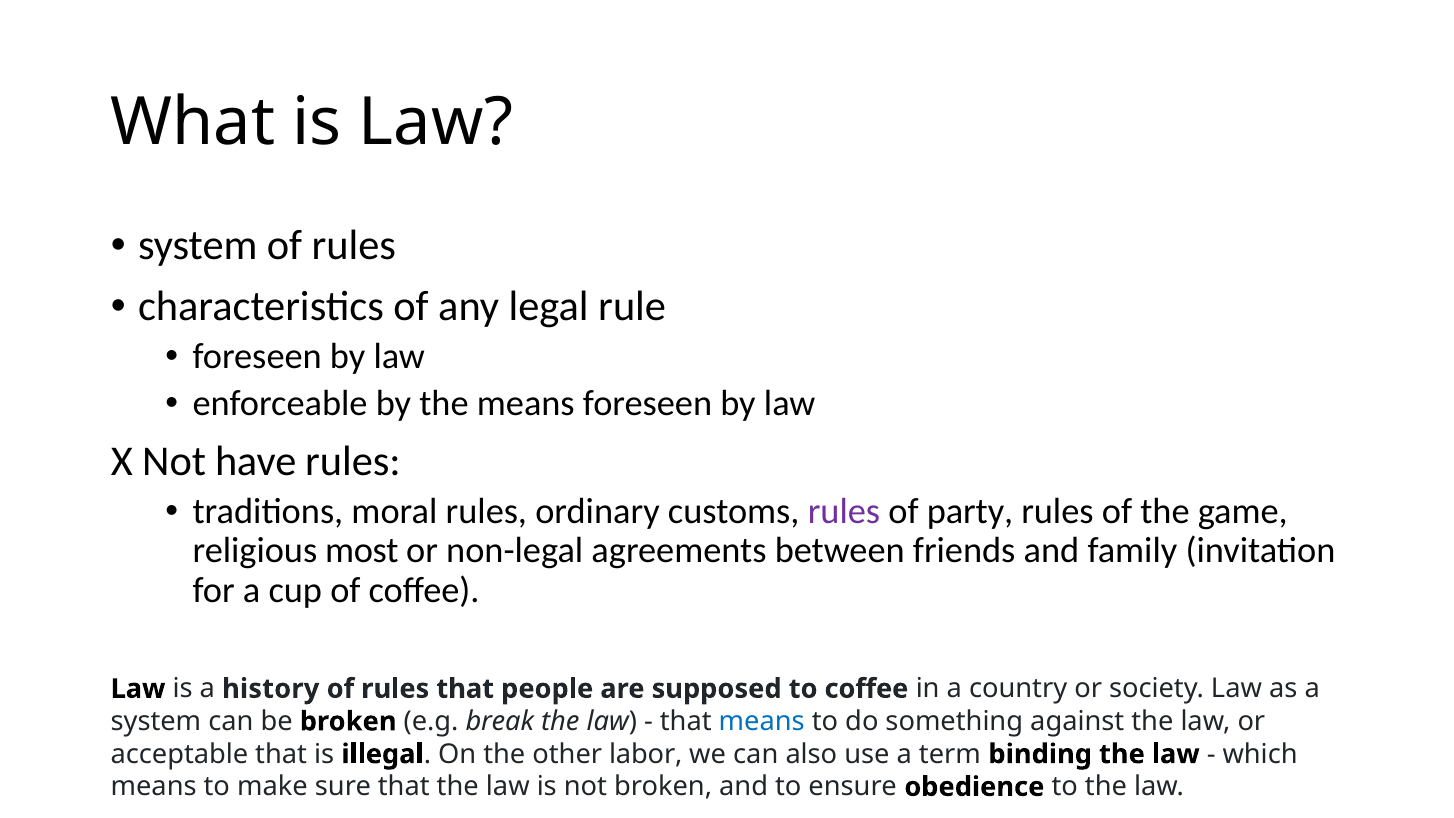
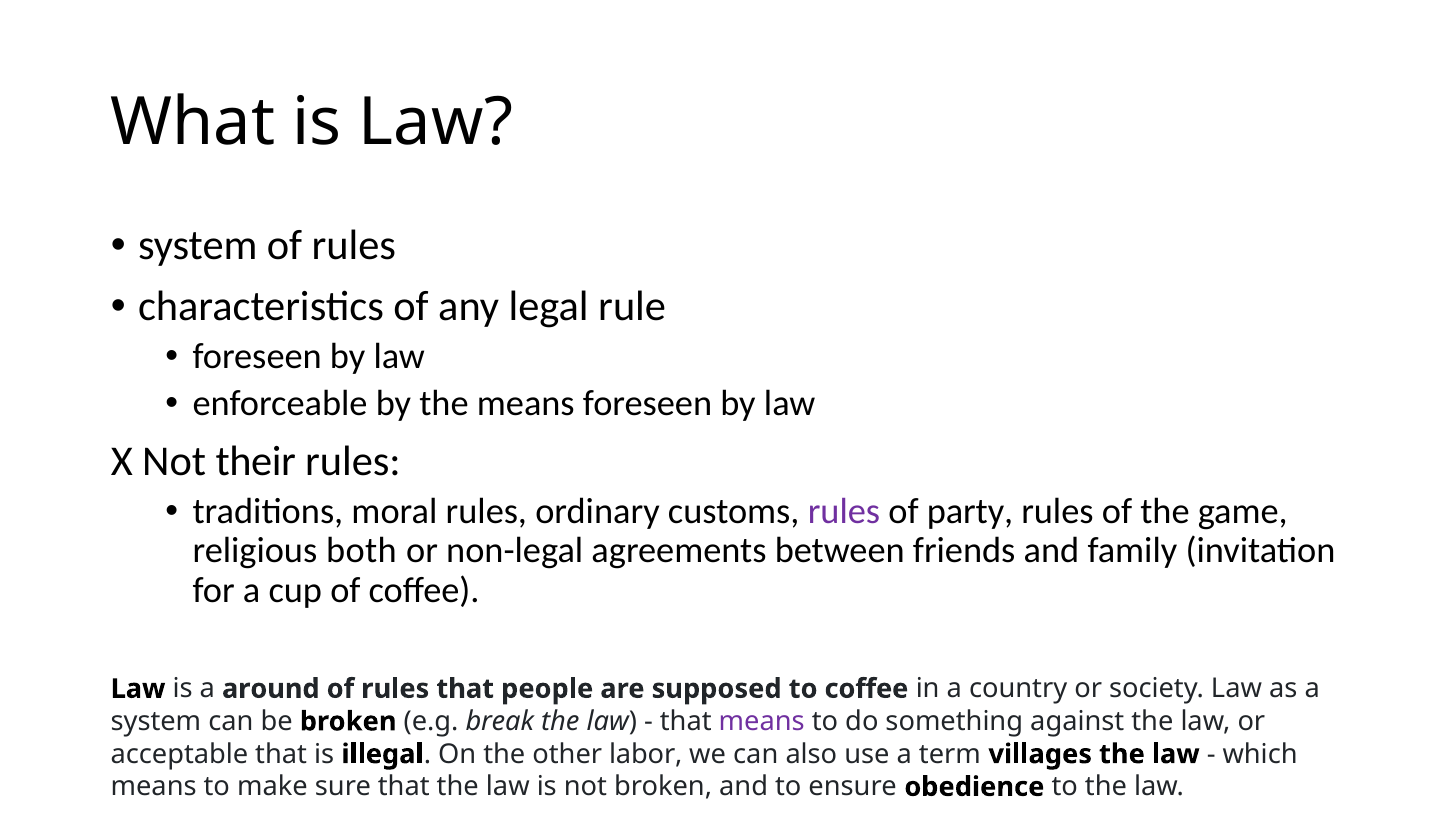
have: have -> their
most: most -> both
history: history -> around
means at (762, 721) colour: blue -> purple
binding: binding -> villages
